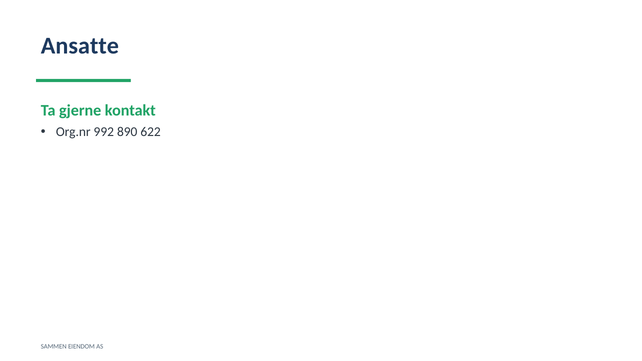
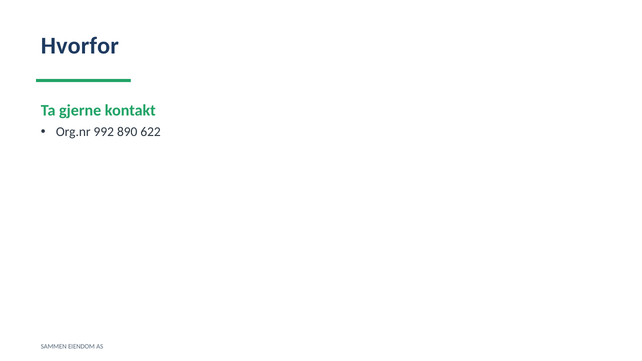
Ansatte: Ansatte -> Hvorfor
